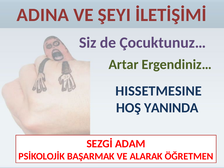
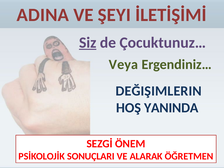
Siz underline: none -> present
Artar: Artar -> Veya
HISSETMESINE: HISSETMESINE -> DEĞIŞIMLERIN
ADAM: ADAM -> ÖNEM
BAŞARMAK: BAŞARMAK -> SONUÇLARI
